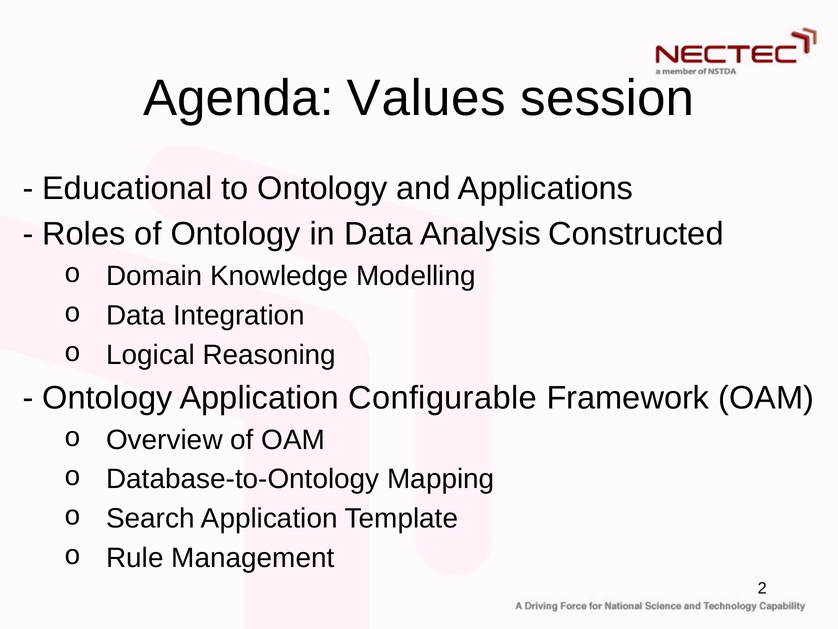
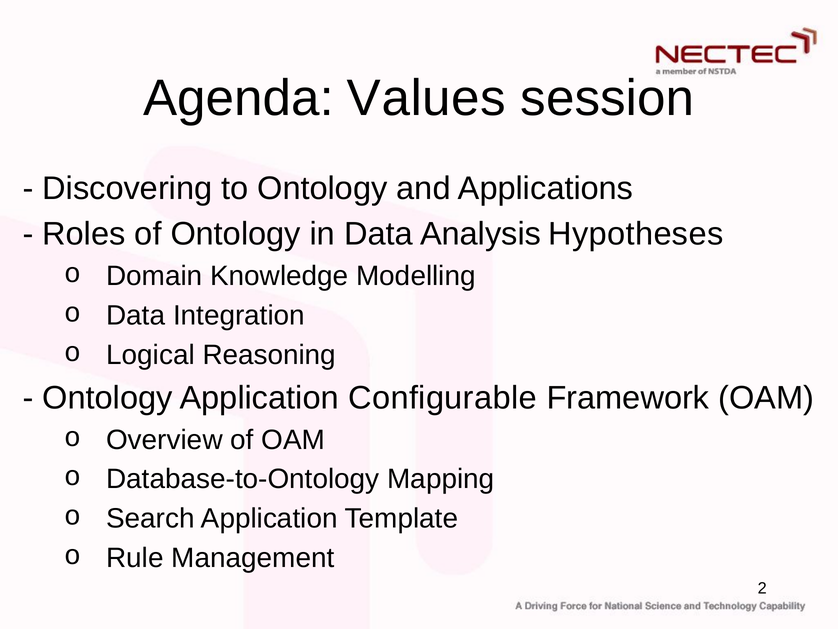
Educational: Educational -> Discovering
Constructed: Constructed -> Hypotheses
